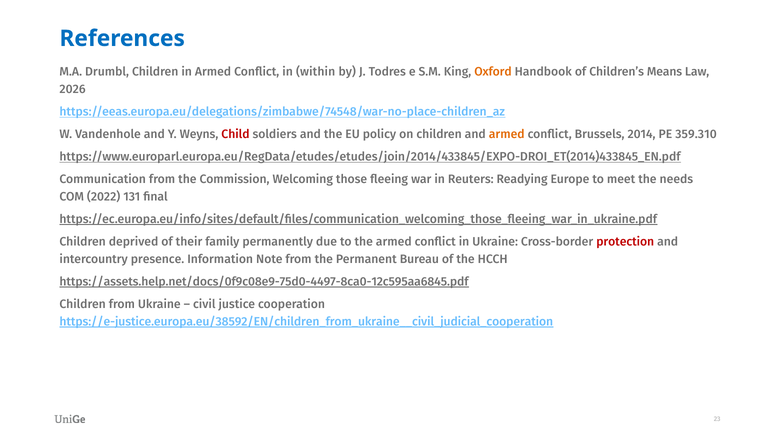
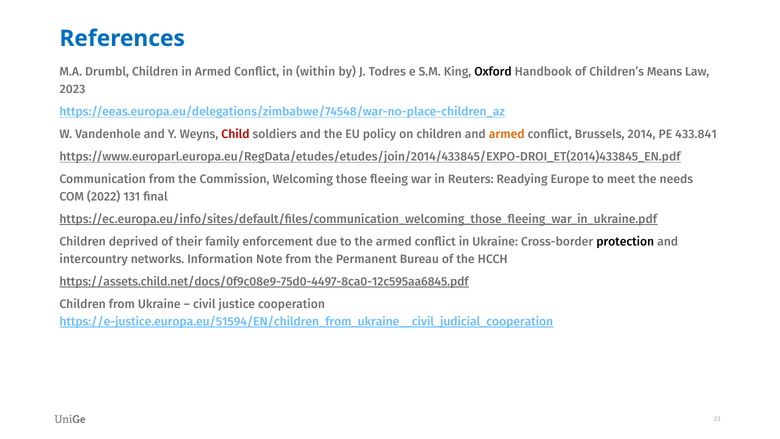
Oxford colour: orange -> black
2026: 2026 -> 2023
359.310: 359.310 -> 433.841
permanently: permanently -> enforcement
protection colour: red -> black
presence: presence -> networks
https://assets.help.net/docs/0f9c08e9-75d0-4497-8ca0-12c595aa6845.pdf: https://assets.help.net/docs/0f9c08e9-75d0-4497-8ca0-12c595aa6845.pdf -> https://assets.child.net/docs/0f9c08e9-75d0-4497-8ca0-12c595aa6845.pdf
https://e-justice.europa.eu/38592/EN/children_from_ukraine__civil_judicial_cooperation: https://e-justice.europa.eu/38592/EN/children_from_ukraine__civil_judicial_cooperation -> https://e-justice.europa.eu/51594/EN/children_from_ukraine__civil_judicial_cooperation
